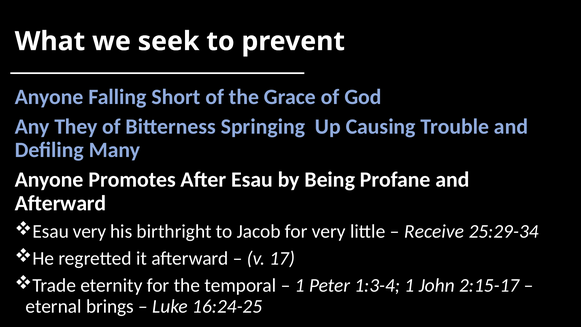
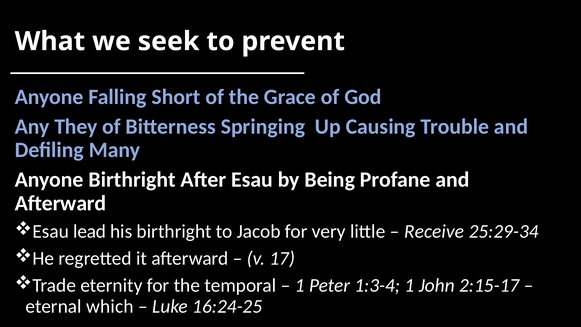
Anyone Promotes: Promotes -> Birthright
Esau very: very -> lead
brings: brings -> which
